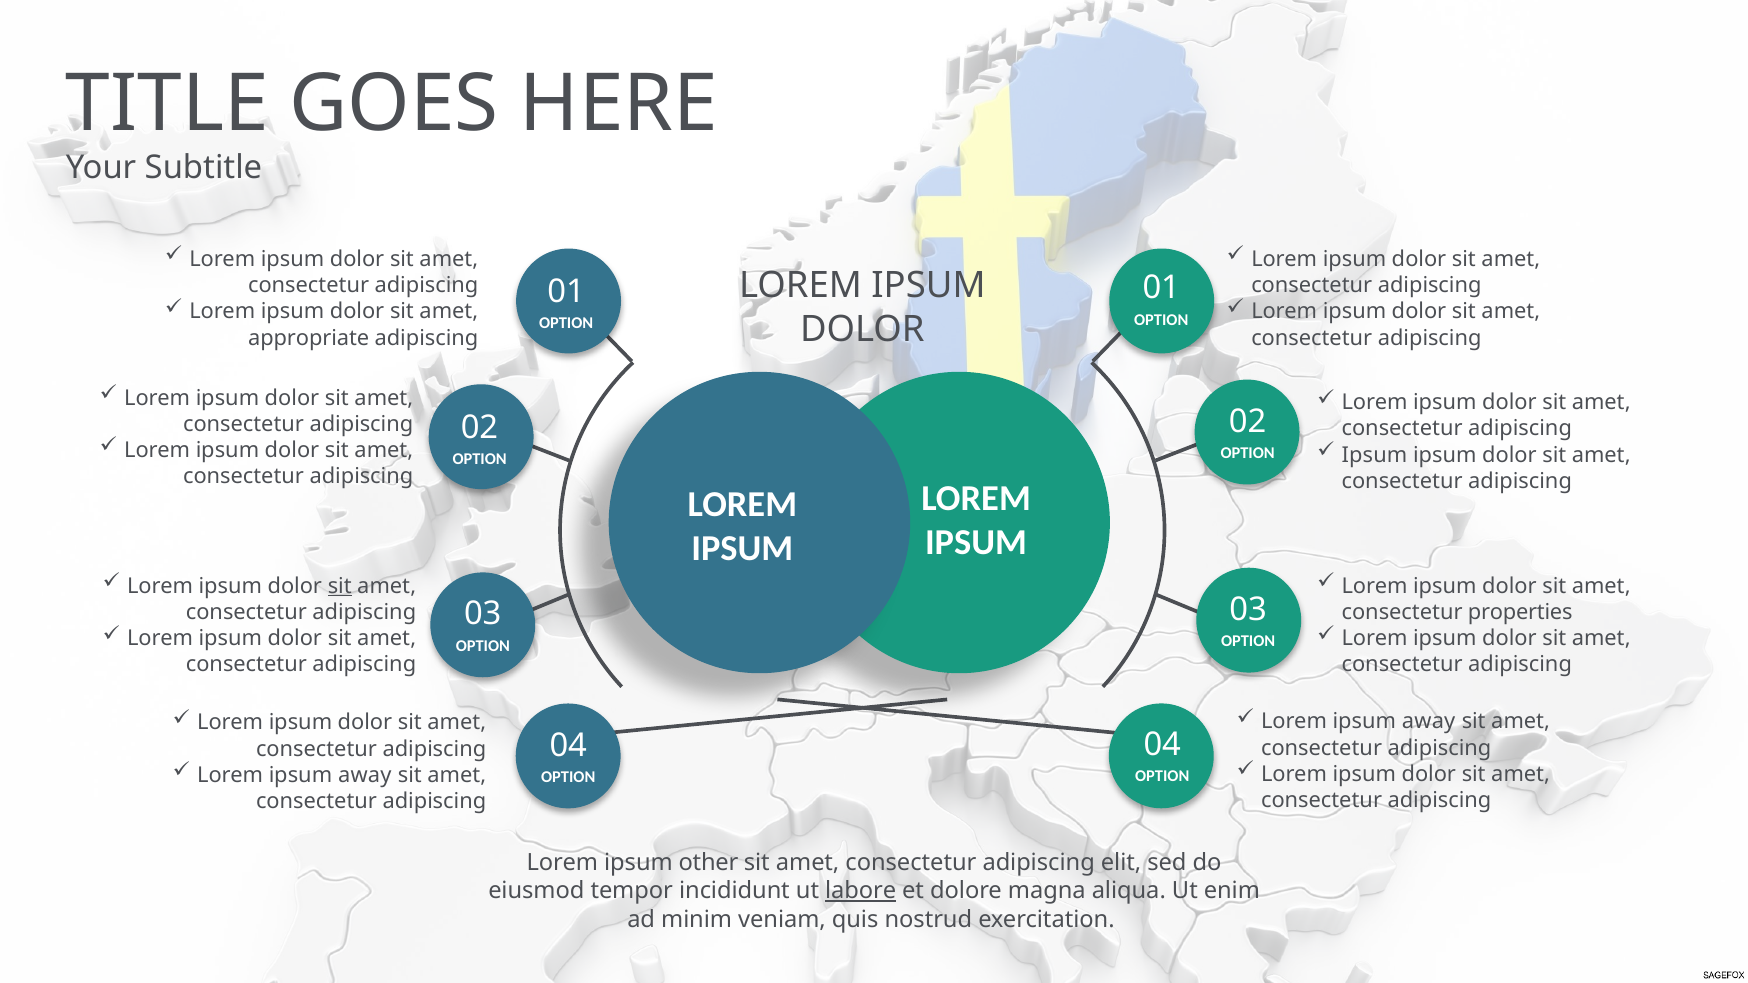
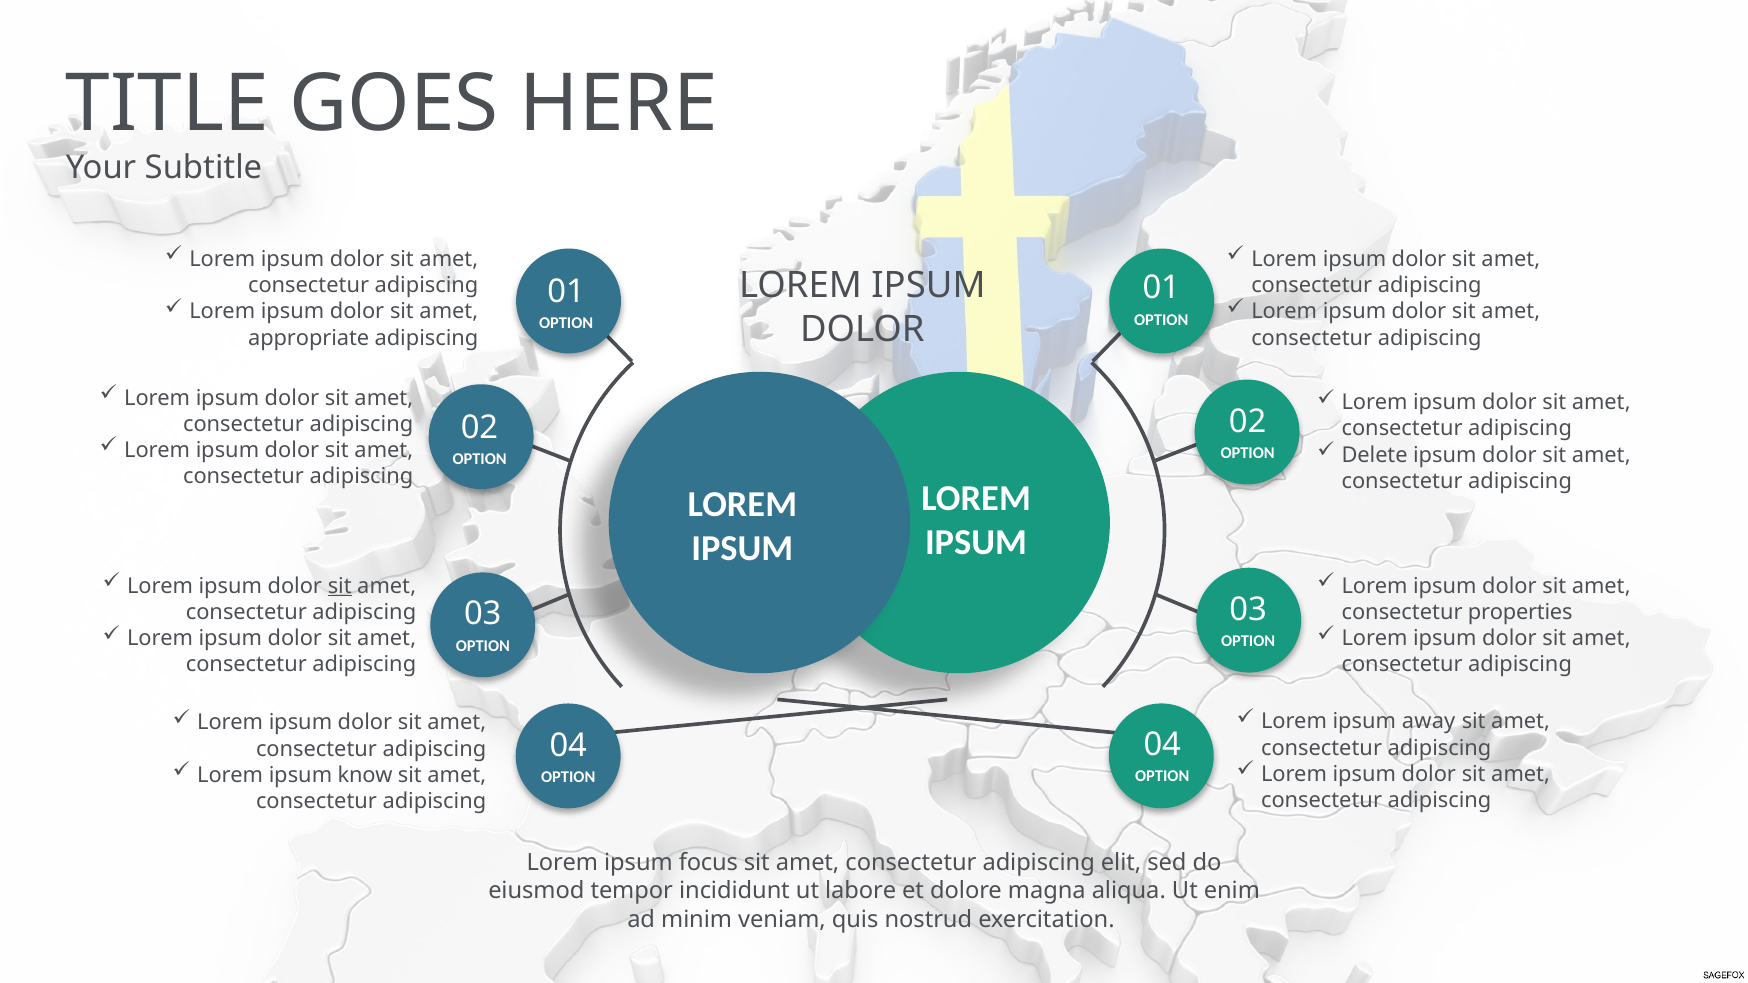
Ipsum at (1375, 455): Ipsum -> Delete
away at (365, 775): away -> know
other: other -> focus
labore underline: present -> none
